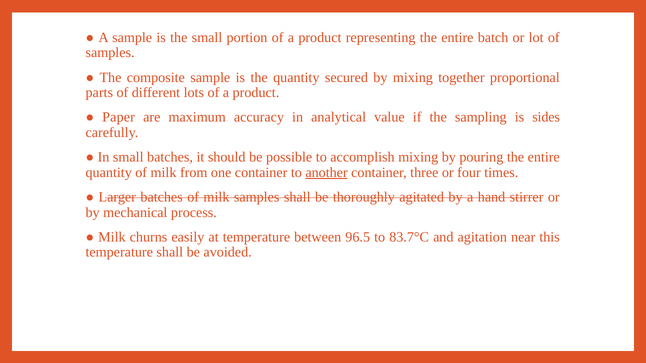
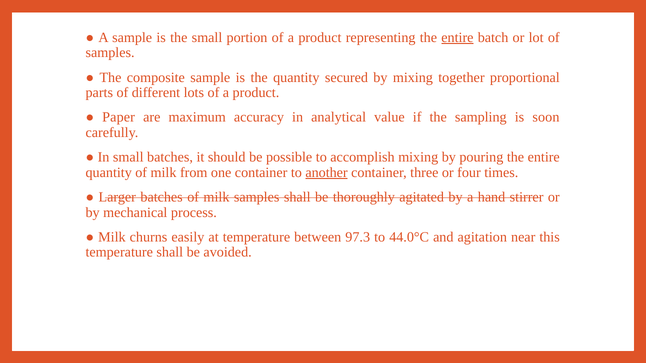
entire at (457, 38) underline: none -> present
sides: sides -> soon
96.5: 96.5 -> 97.3
83.7°C: 83.7°C -> 44.0°C
